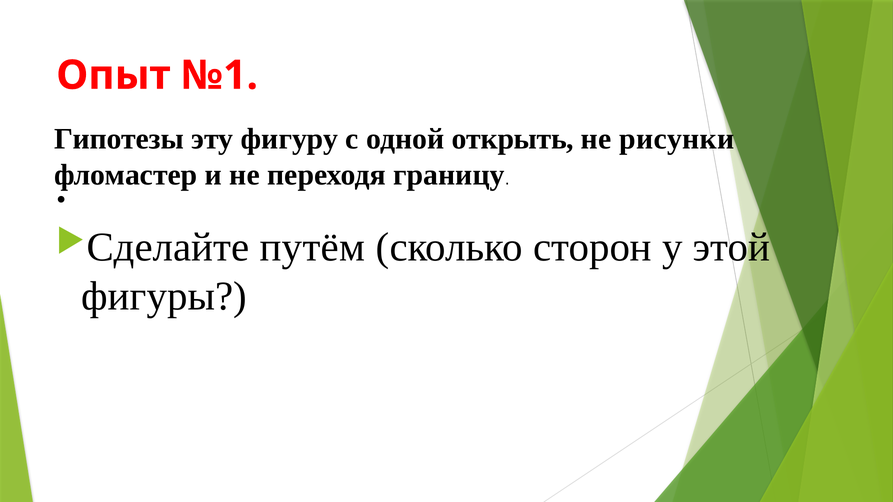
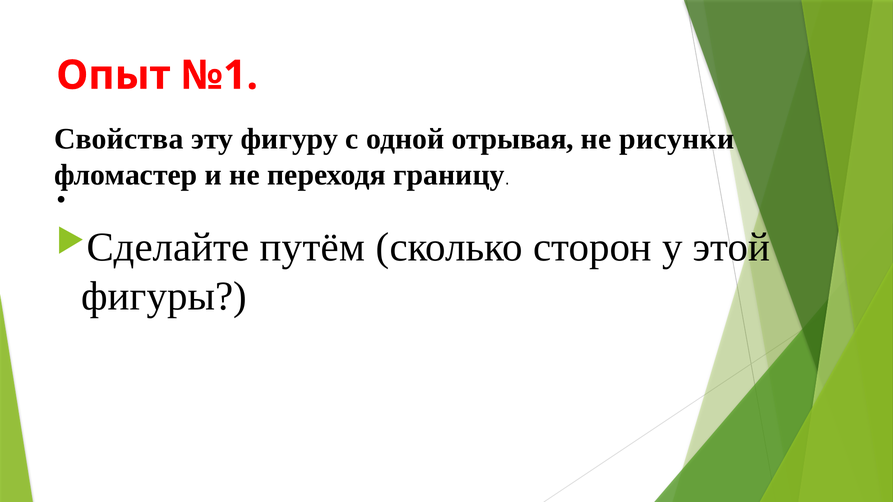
Гипотезы: Гипотезы -> Свойства
открыть: открыть -> отрывая
